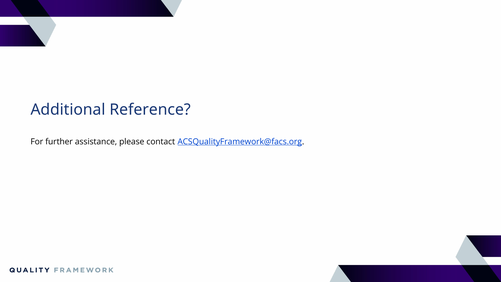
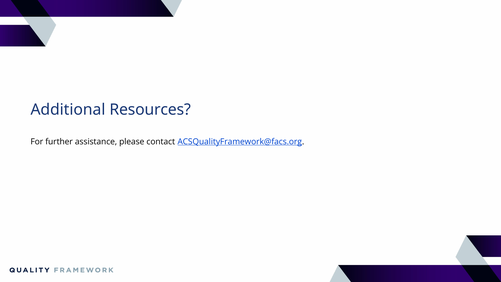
Reference: Reference -> Resources
